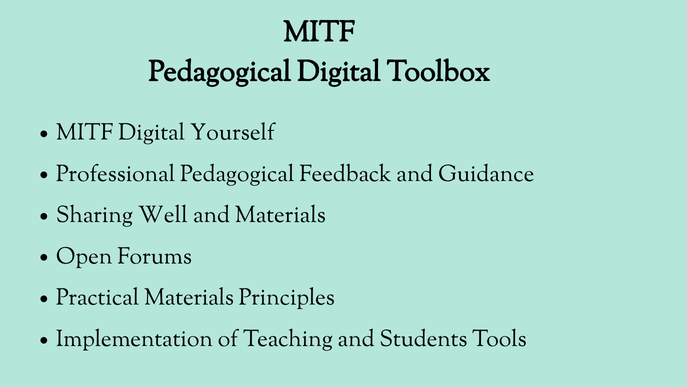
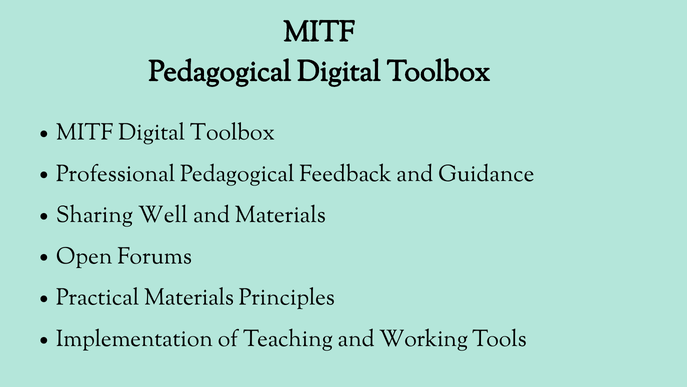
MITF Digital Yourself: Yourself -> Toolbox
Students: Students -> Working
